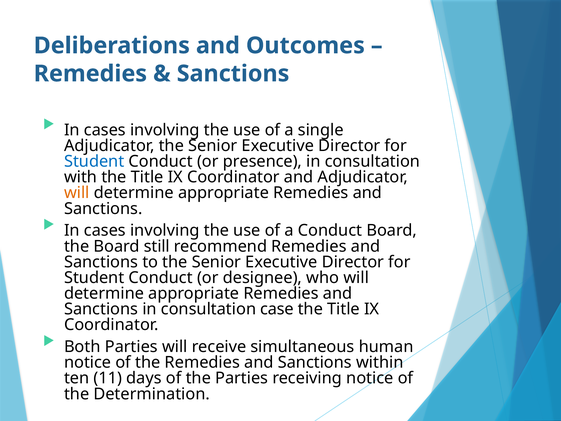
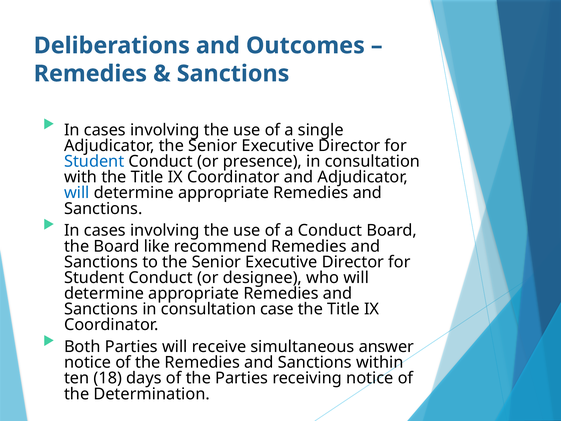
will at (77, 193) colour: orange -> blue
still: still -> like
human: human -> answer
11: 11 -> 18
